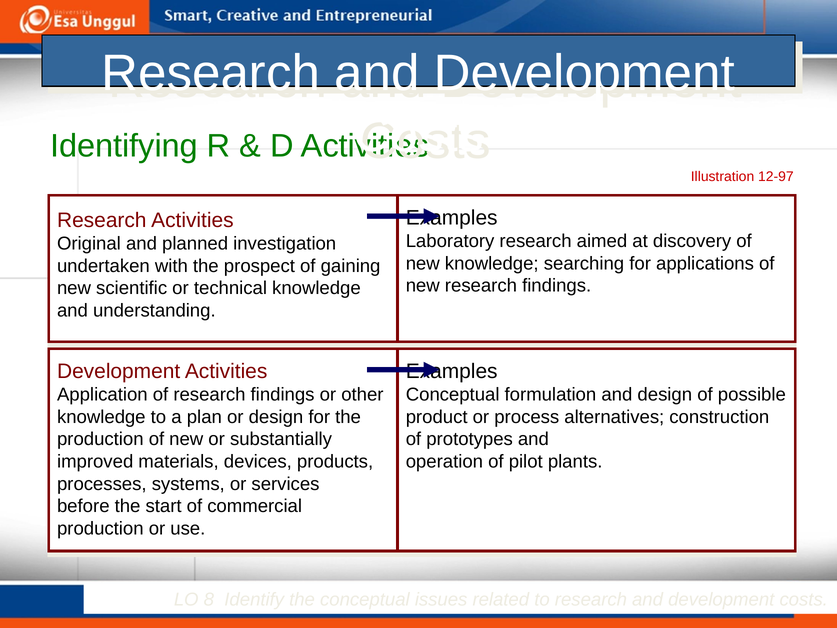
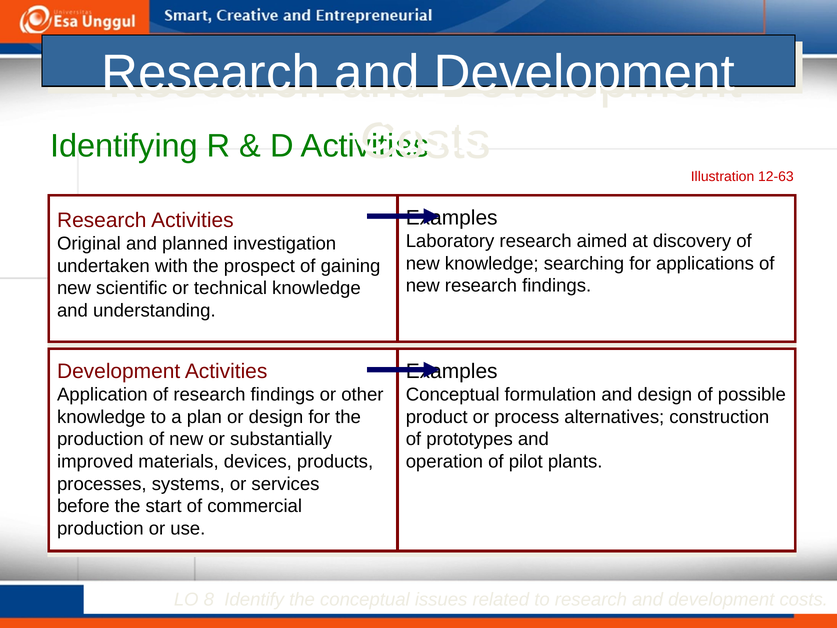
12-97: 12-97 -> 12-63
